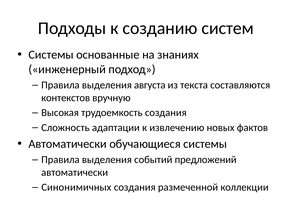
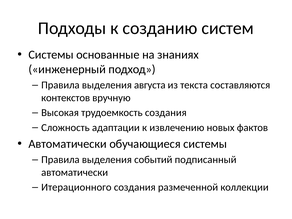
предложений: предложений -> подписанный
Синонимичных: Синонимичных -> Итерационного
